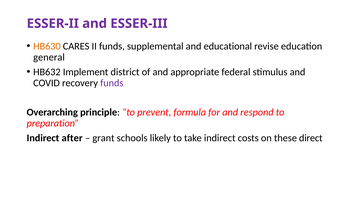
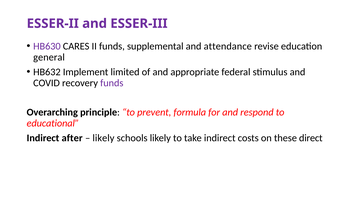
HB630 colour: orange -> purple
educational: educational -> attendance
district: district -> limited
preparation: preparation -> educational
grant at (103, 138): grant -> likely
